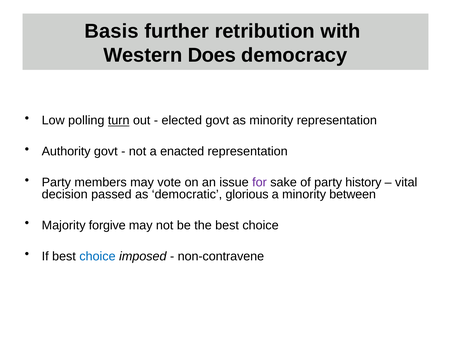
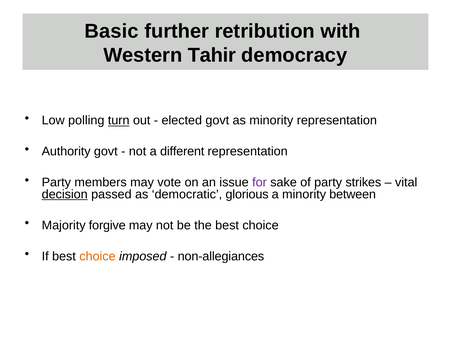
Basis: Basis -> Basic
Does: Does -> Tahir
enacted: enacted -> different
history: history -> strikes
decision underline: none -> present
choice at (97, 256) colour: blue -> orange
non-contravene: non-contravene -> non-allegiances
